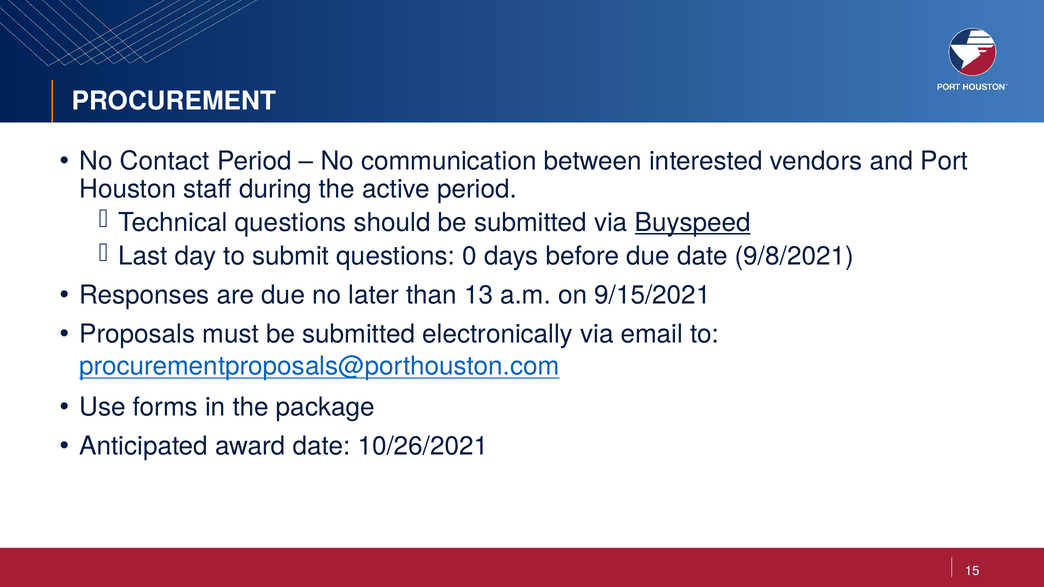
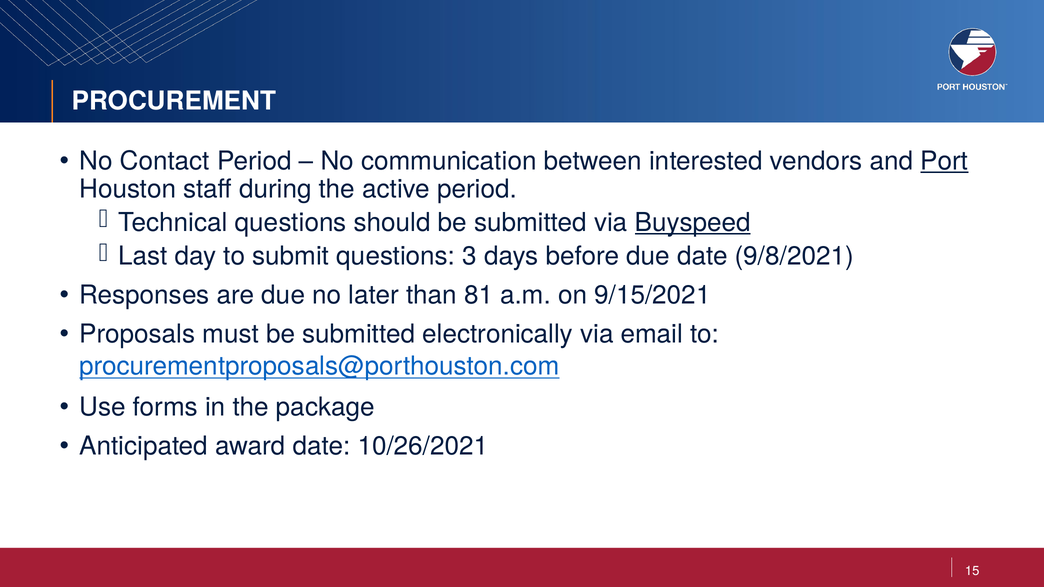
Port underline: none -> present
0: 0 -> 3
13: 13 -> 81
